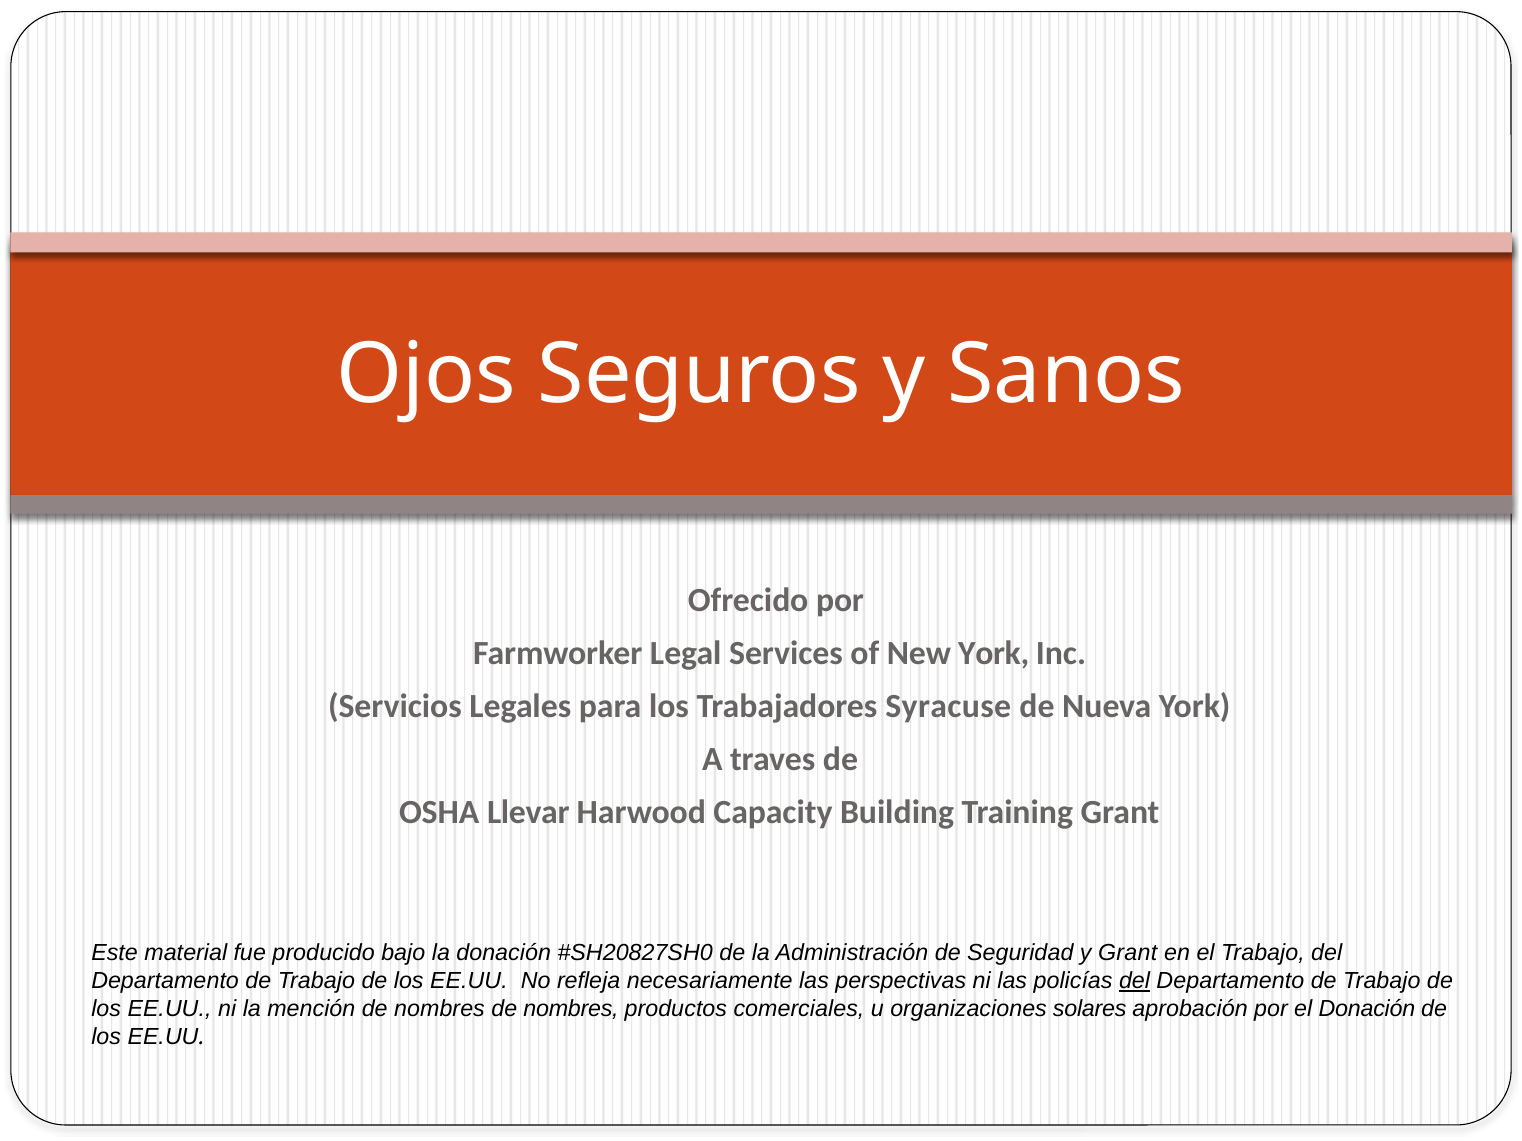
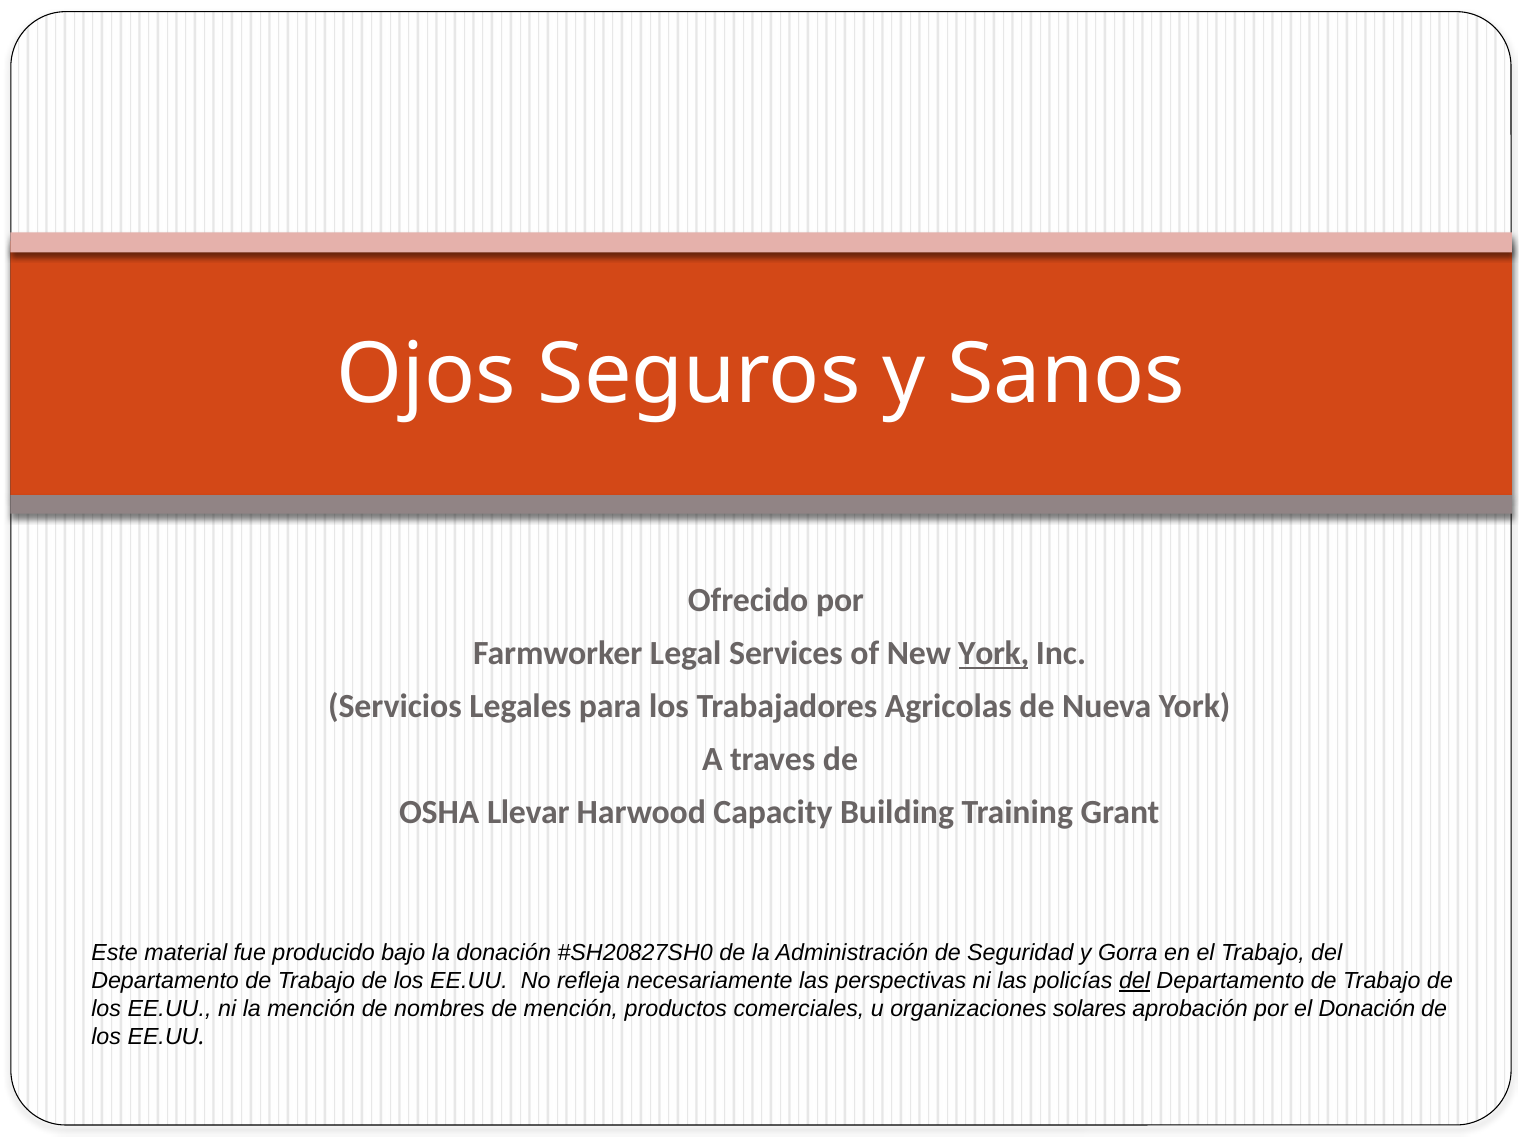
York at (994, 654) underline: none -> present
Syracuse: Syracuse -> Agricolas
y Grant: Grant -> Gorra
nombres de nombres: nombres -> mención
